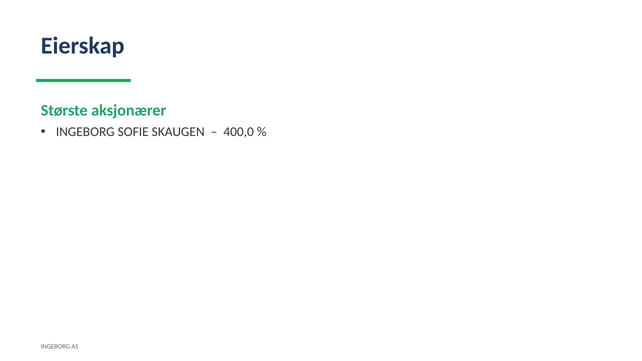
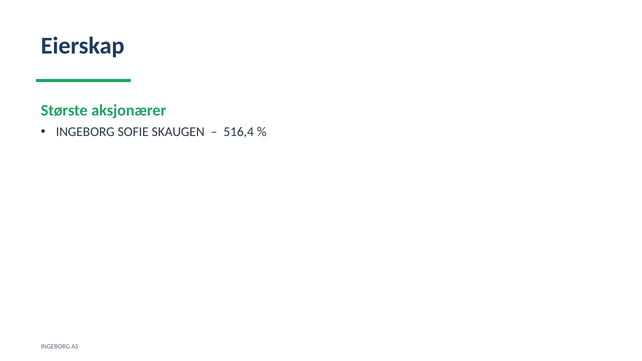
400,0: 400,0 -> 516,4
